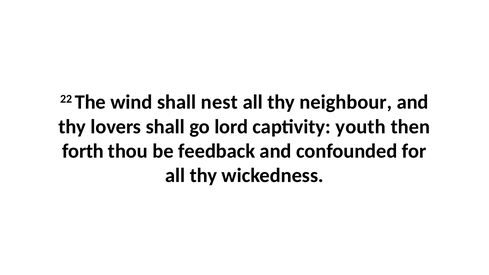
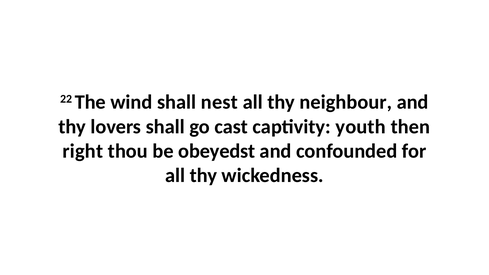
lord: lord -> cast
forth: forth -> right
feedback: feedback -> obeyedst
